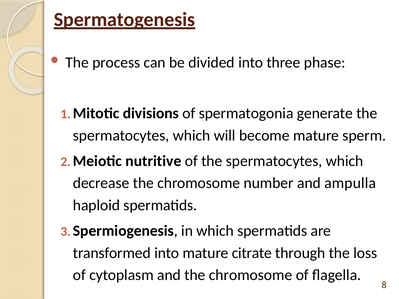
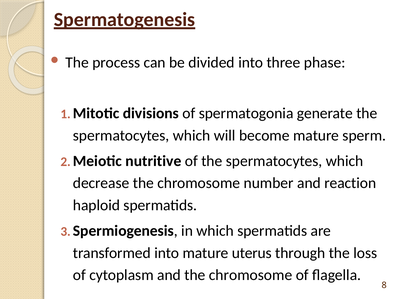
ampulla: ampulla -> reaction
citrate: citrate -> uterus
